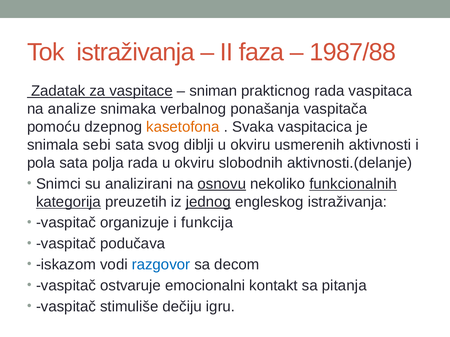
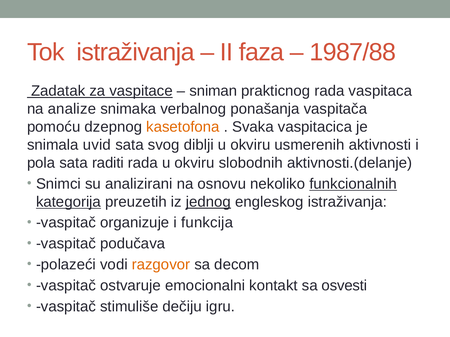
sebi: sebi -> uvid
polja: polja -> raditi
osnovu underline: present -> none
iskazom: iskazom -> polazeći
razgovor colour: blue -> orange
pitanja: pitanja -> osvesti
